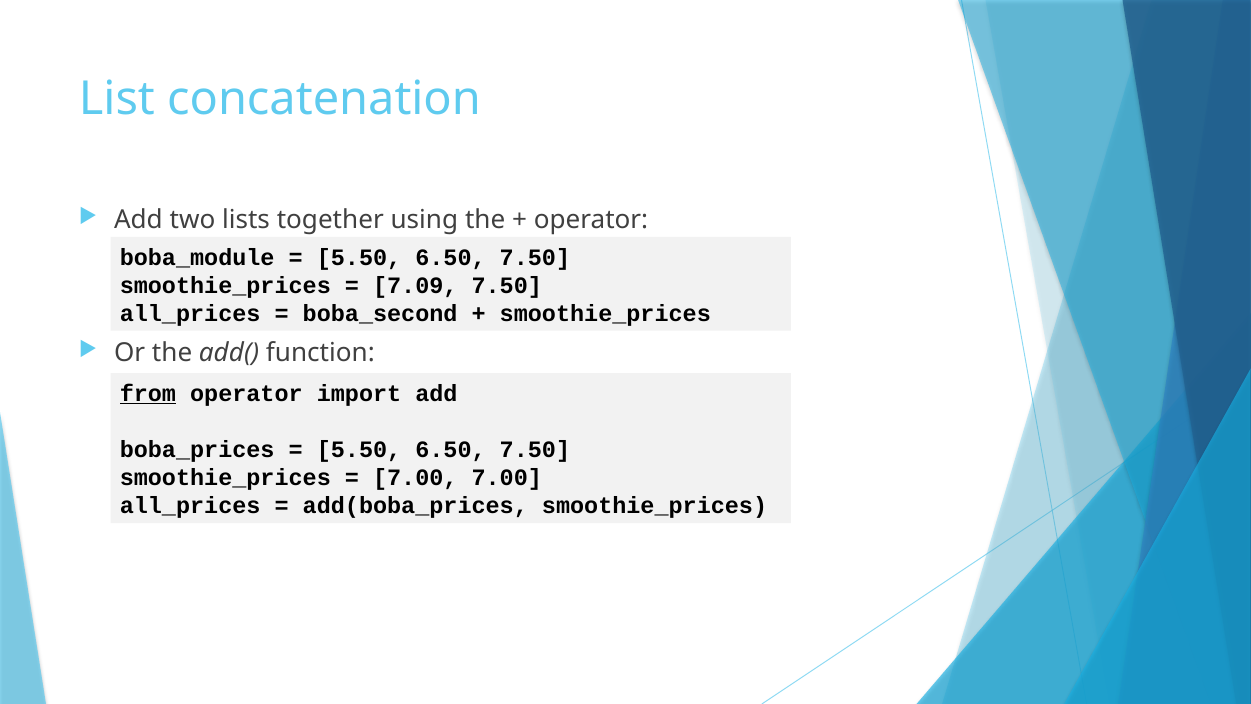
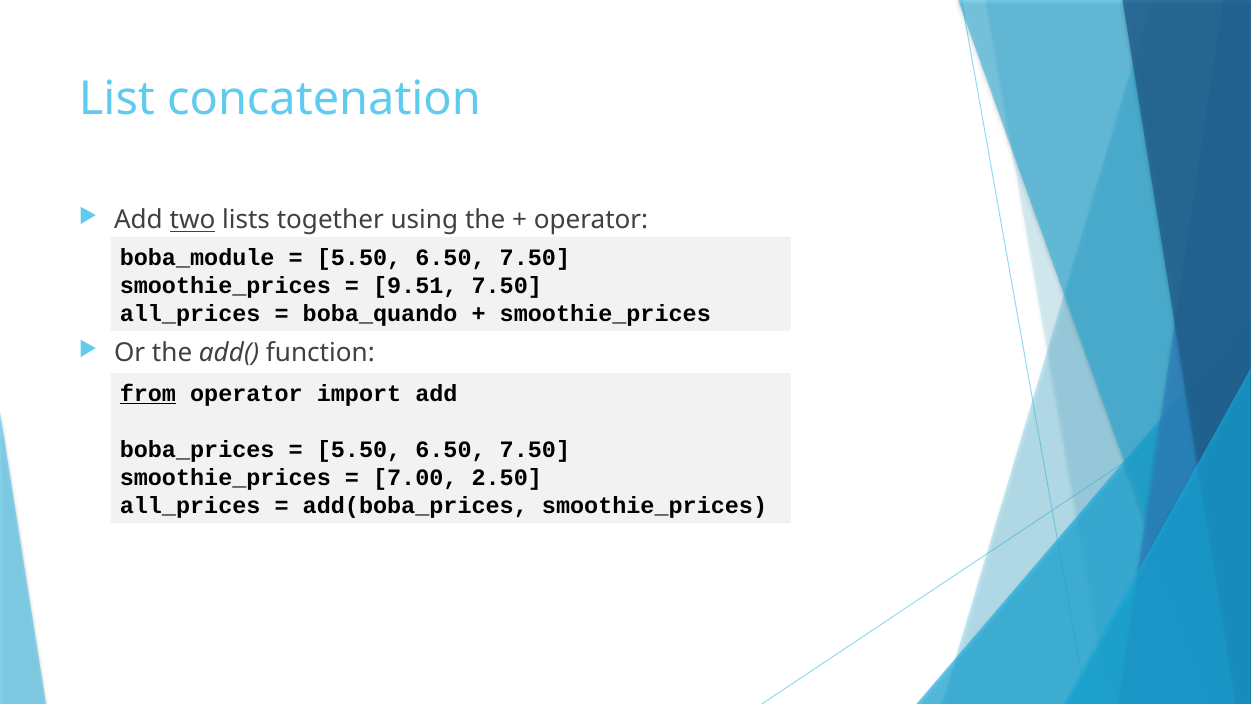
two underline: none -> present
7.09: 7.09 -> 9.51
boba_second: boba_second -> boba_quando
7.00 7.00: 7.00 -> 2.50
